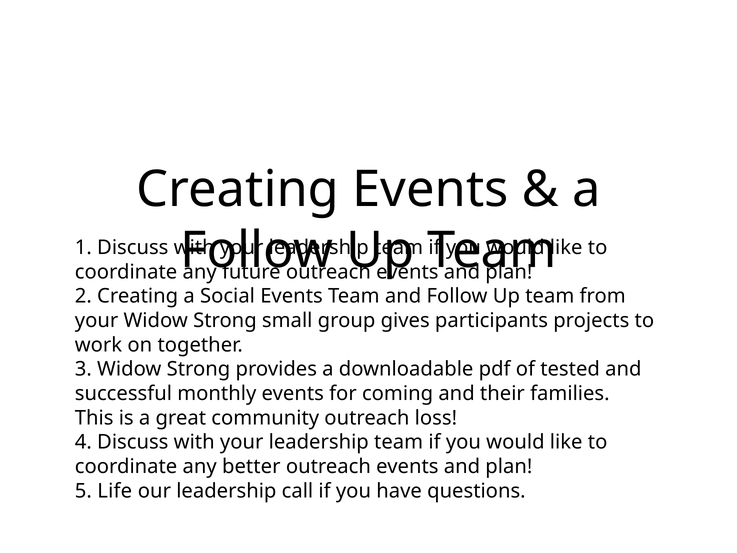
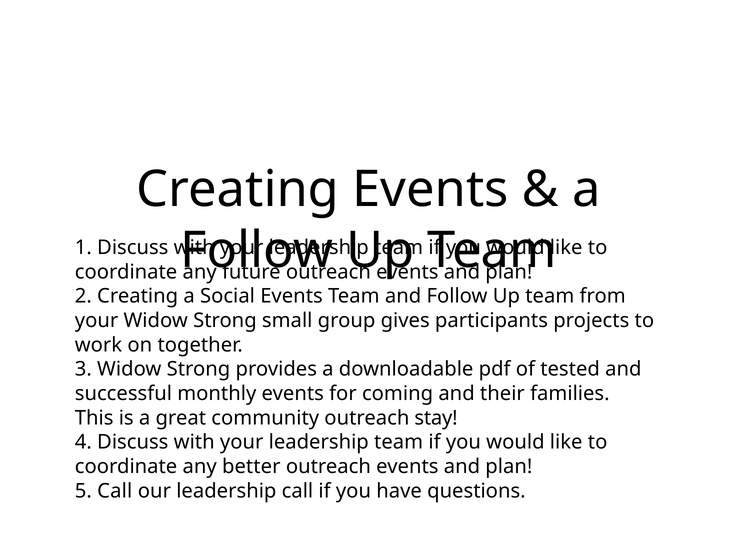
loss: loss -> stay
5 Life: Life -> Call
